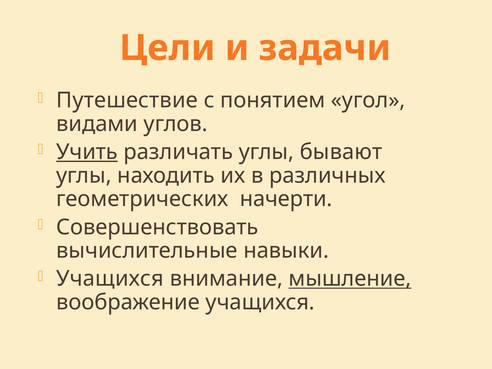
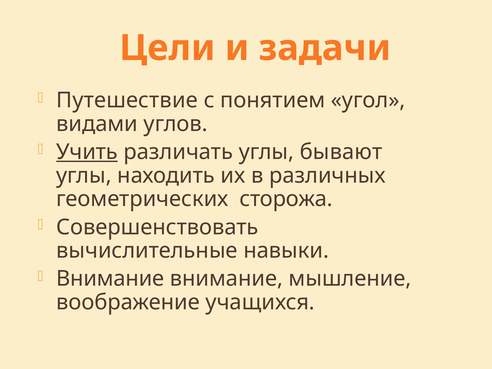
начерти: начерти -> сторожа
Учащихся at (110, 279): Учащихся -> Внимание
мышление underline: present -> none
